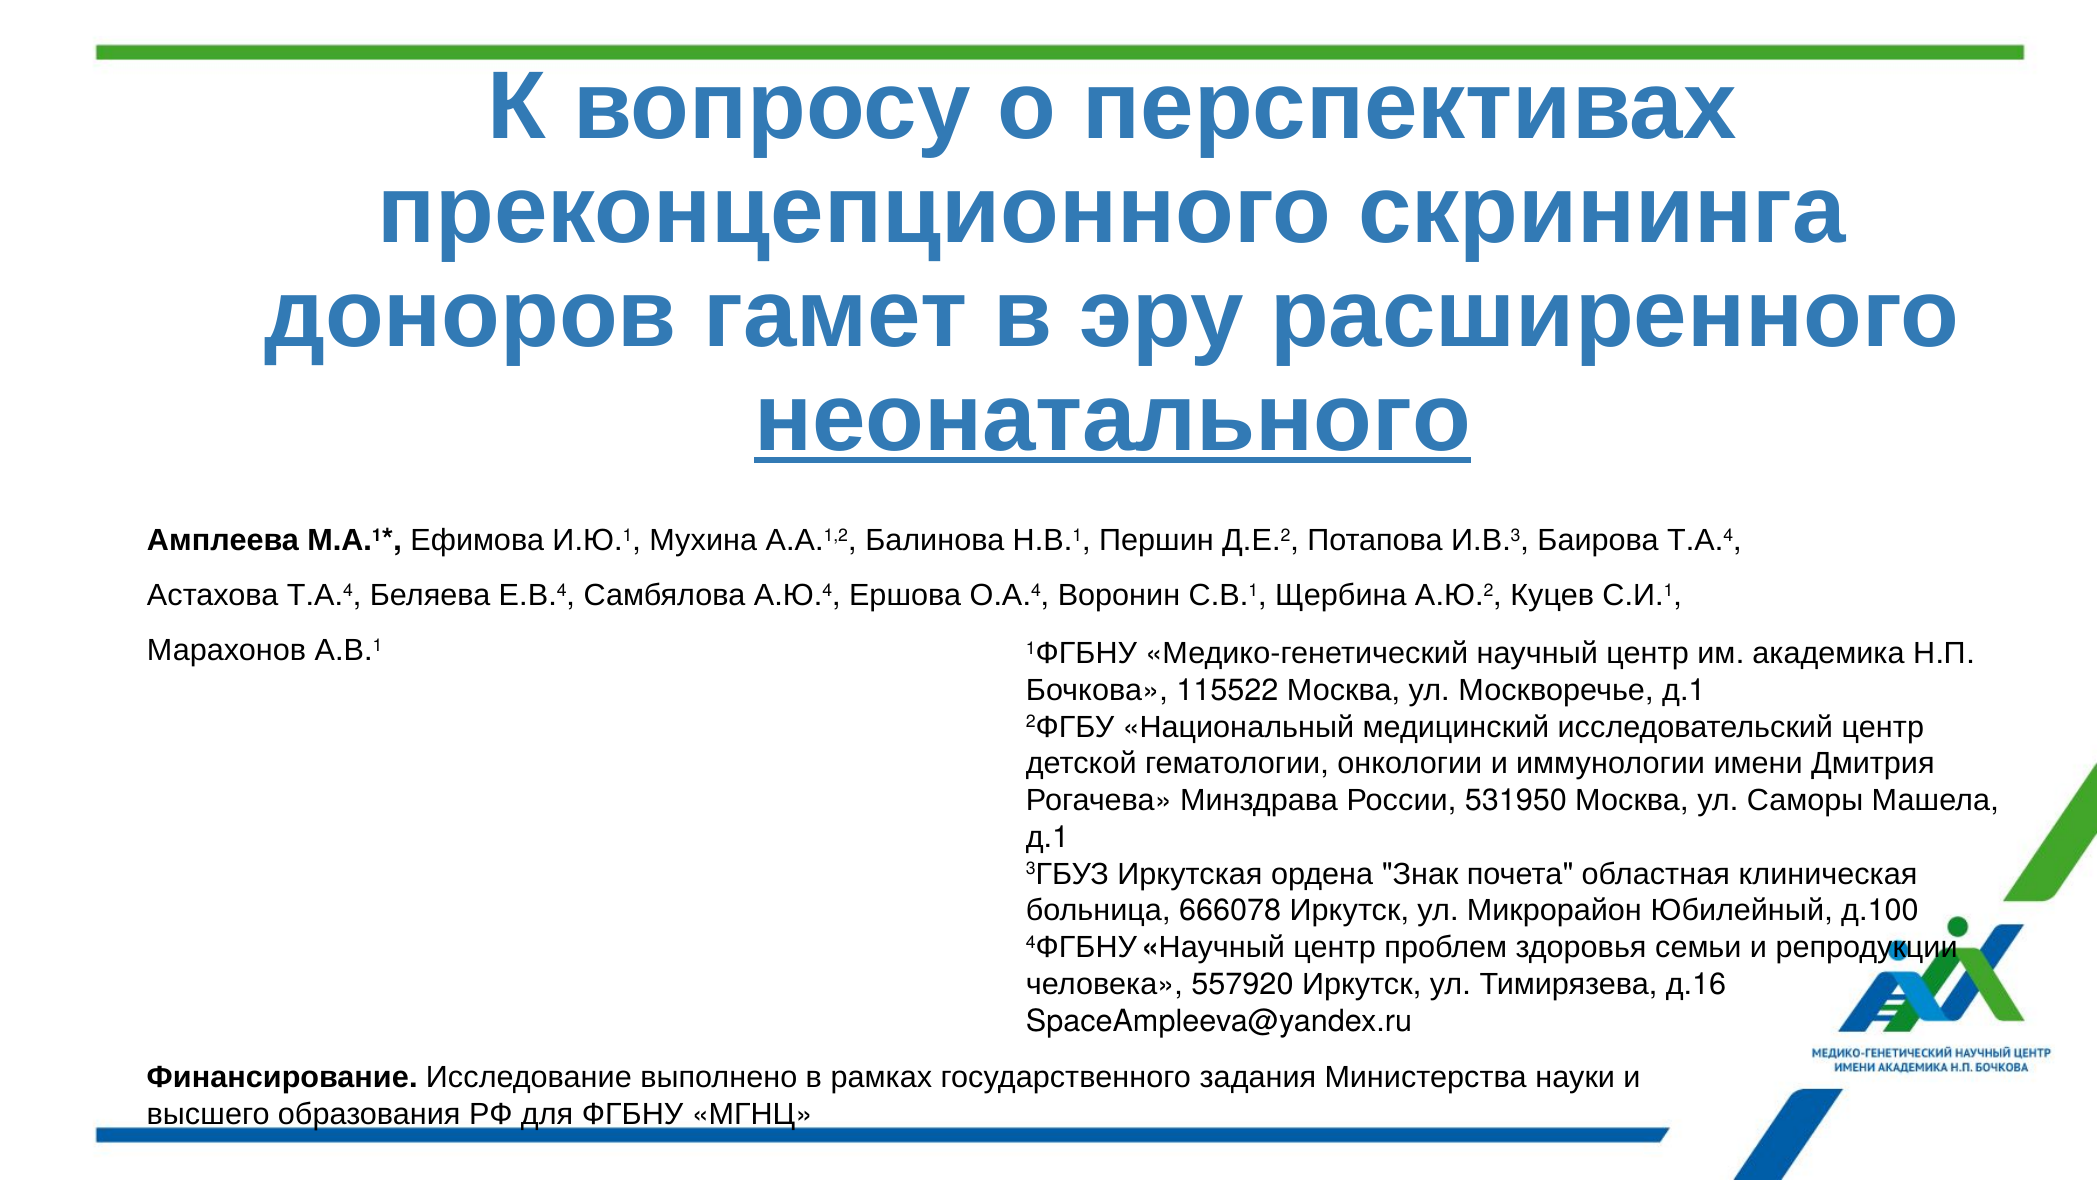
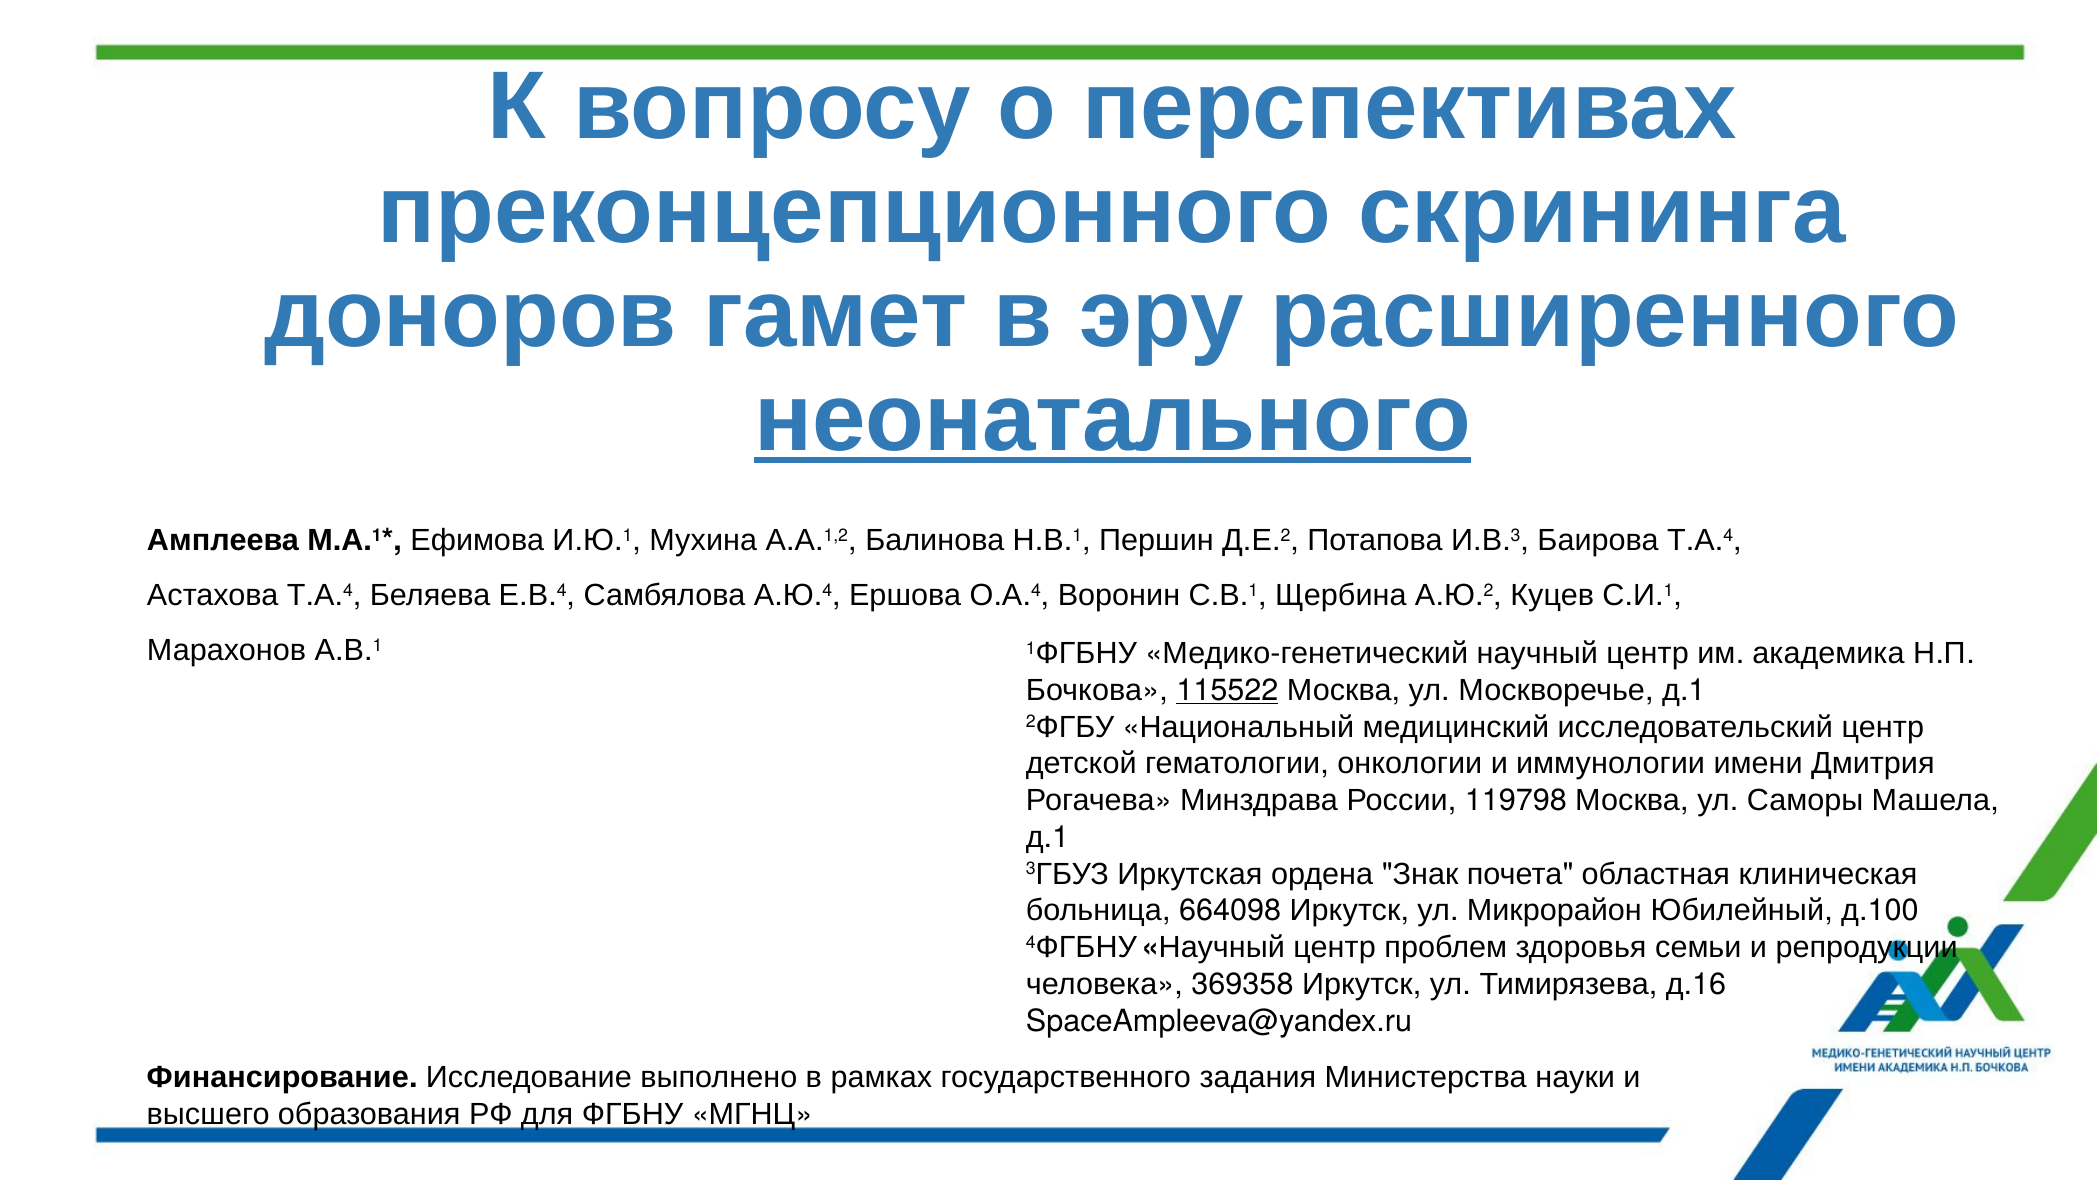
115522 underline: none -> present
531950: 531950 -> 119798
666078: 666078 -> 664098
557920: 557920 -> 369358
